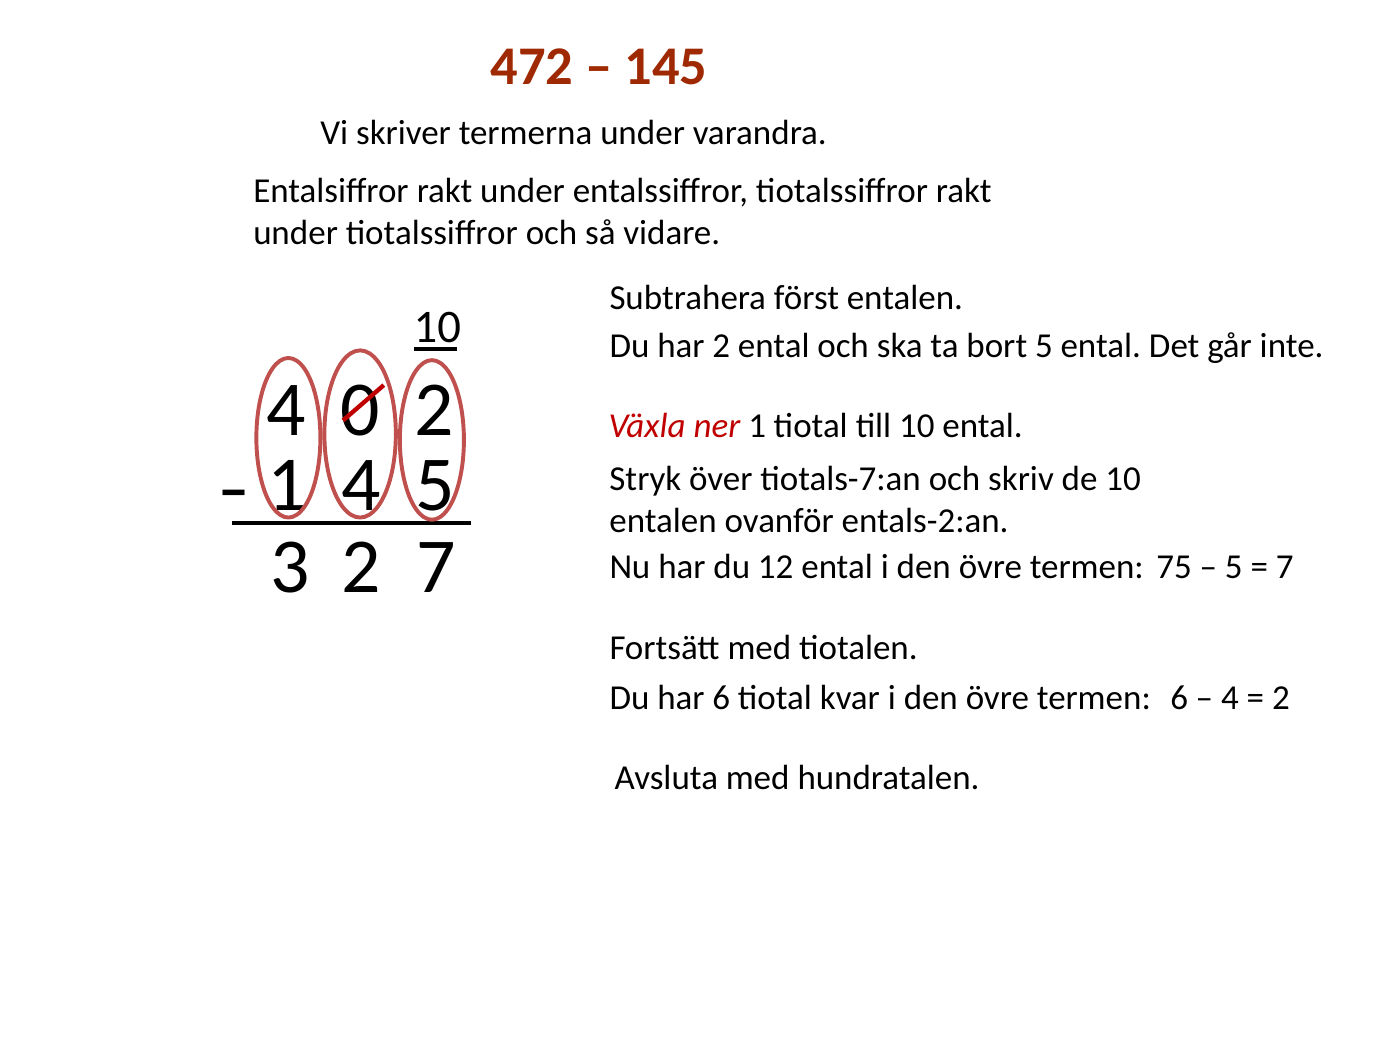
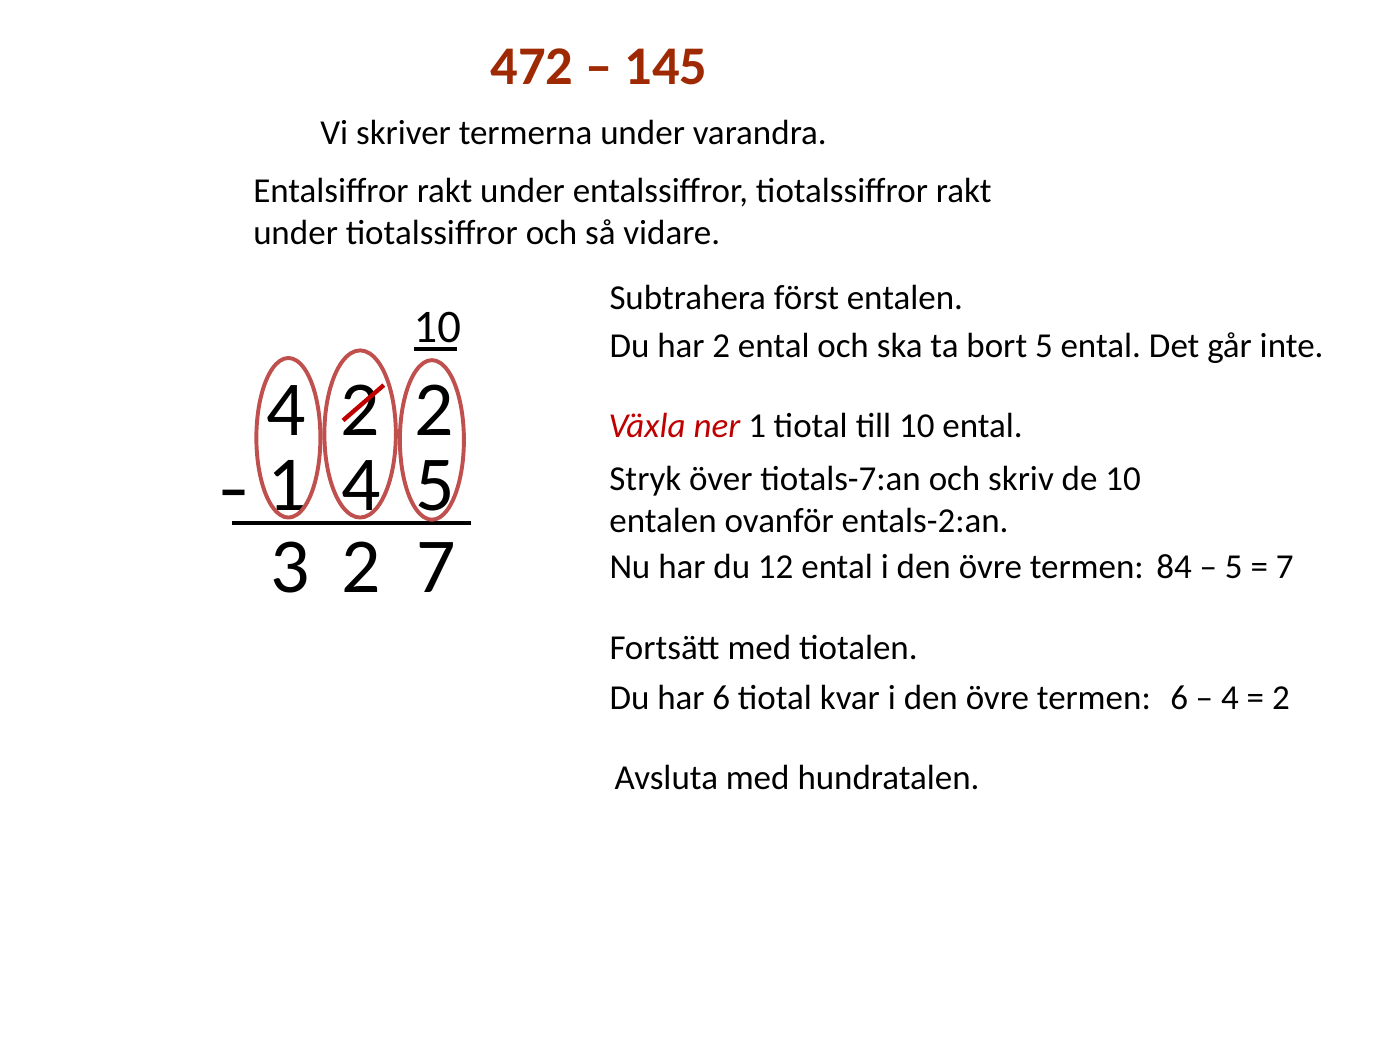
4 0: 0 -> 2
75: 75 -> 84
